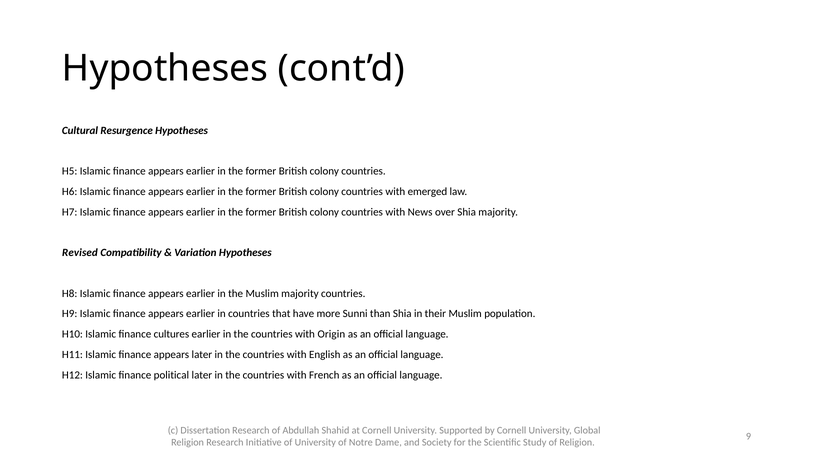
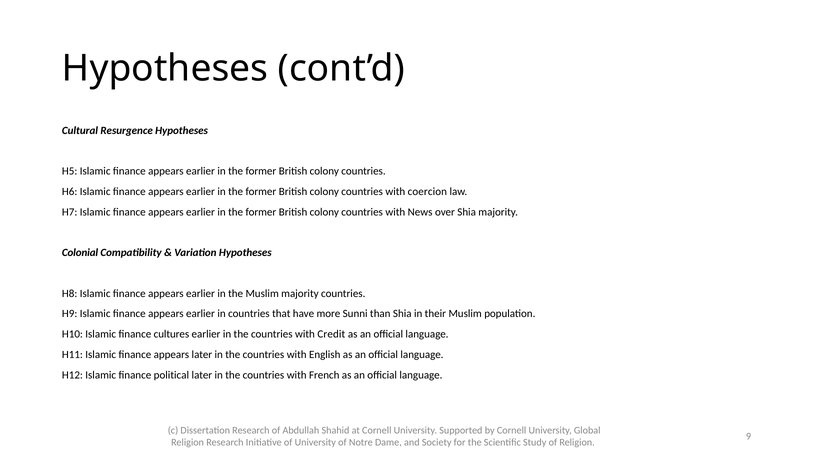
emerged: emerged -> coercion
Revised: Revised -> Colonial
Origin: Origin -> Credit
